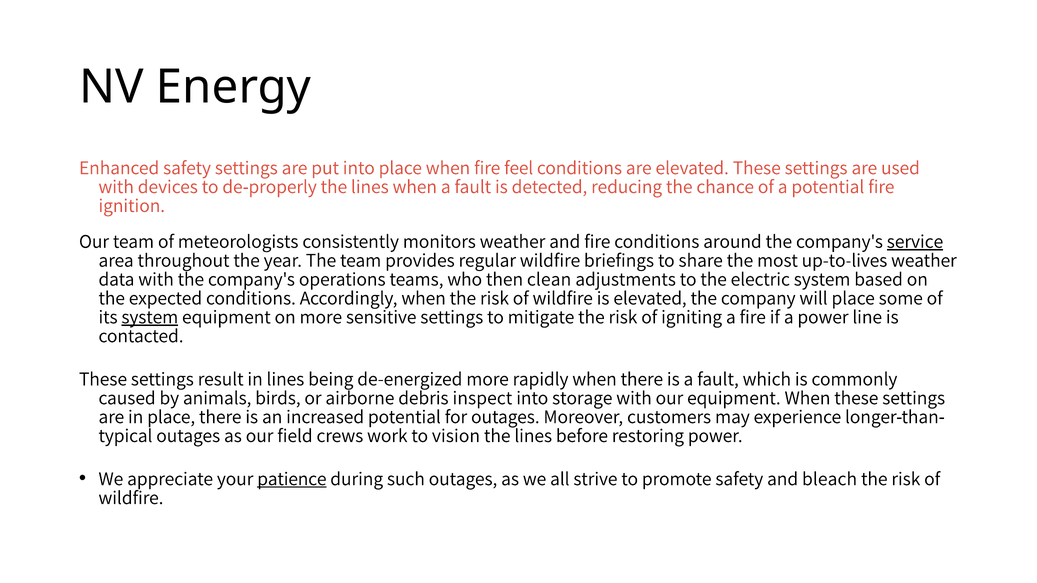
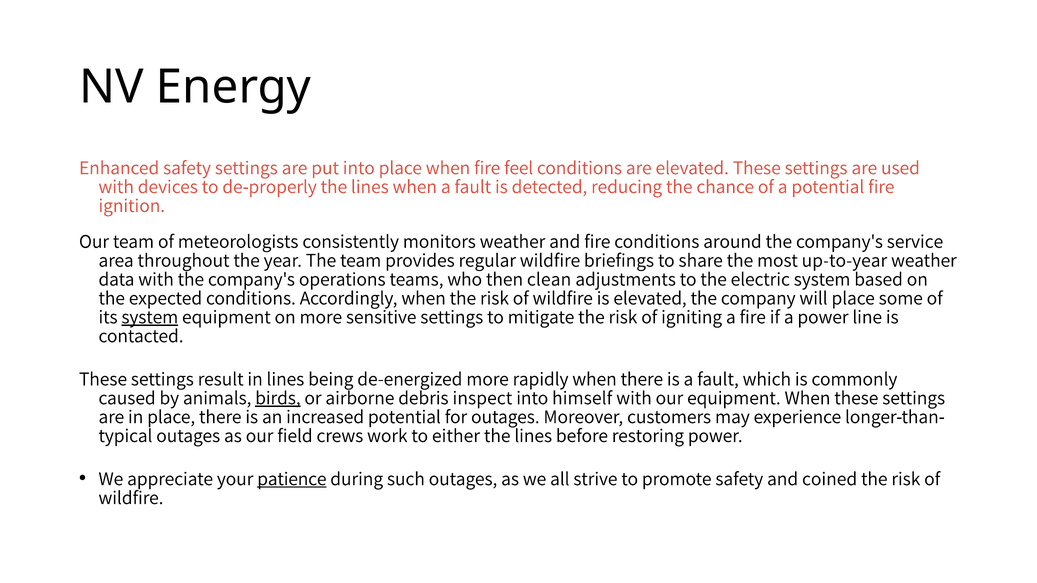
service underline: present -> none
up-to-lives: up-to-lives -> up-to-year
birds underline: none -> present
storage: storage -> himself
vision: vision -> either
bleach: bleach -> coined
